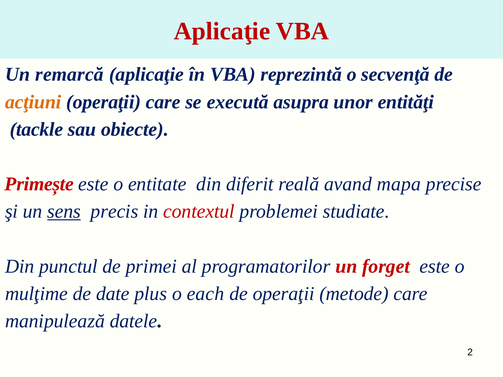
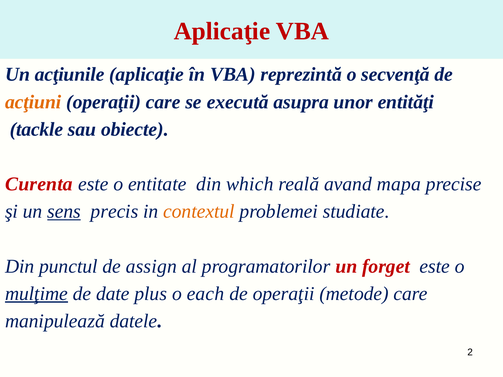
remarcă: remarcă -> acţiunile
Primește: Primește -> Curenta
diferit: diferit -> which
contextul colour: red -> orange
primei: primei -> assign
mulţime underline: none -> present
